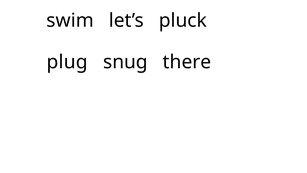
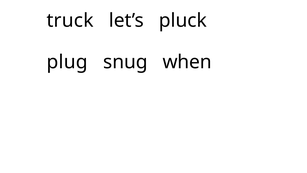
swim: swim -> truck
there: there -> when
